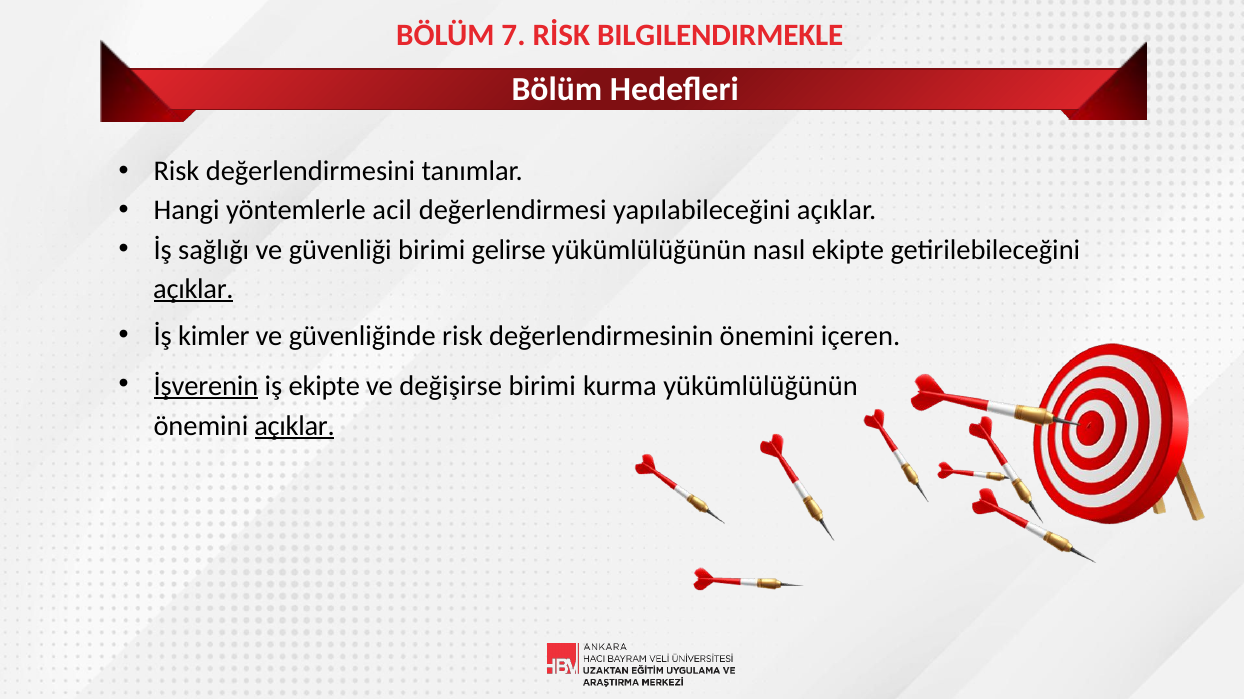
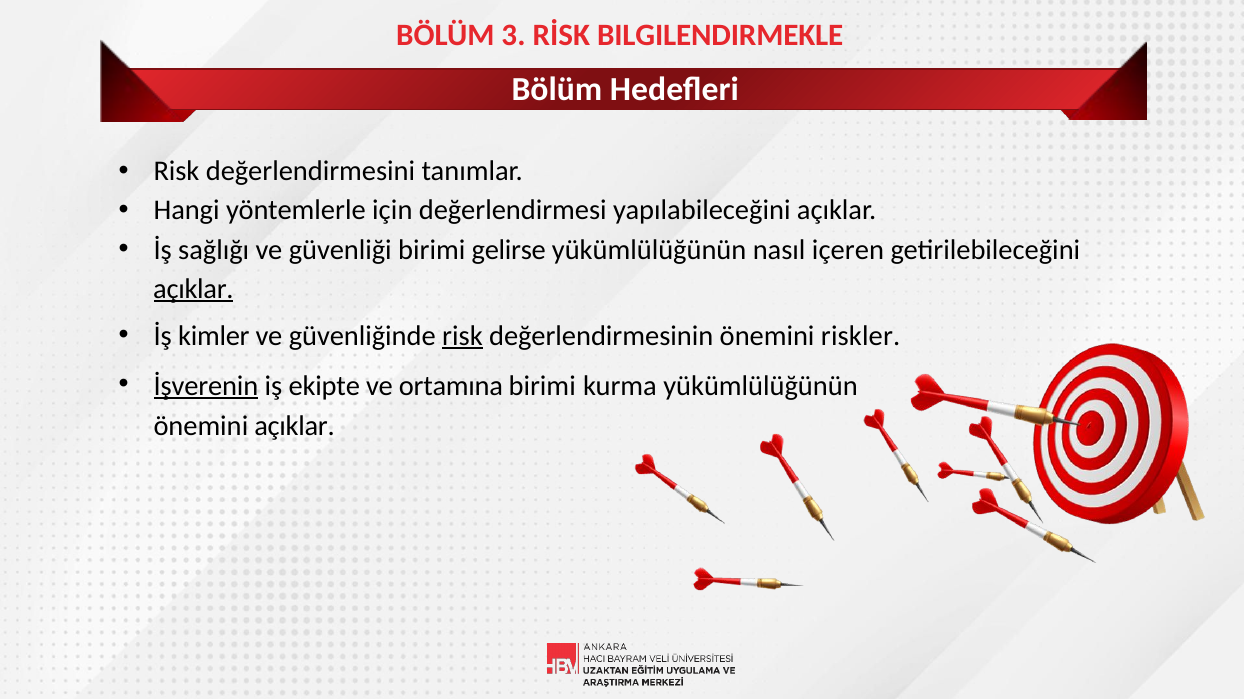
7: 7 -> 3
acil: acil -> için
nasıl ekipte: ekipte -> içeren
risk at (462, 336) underline: none -> present
içeren: içeren -> riskler
değişirse: değişirse -> ortamına
açıklar at (295, 426) underline: present -> none
